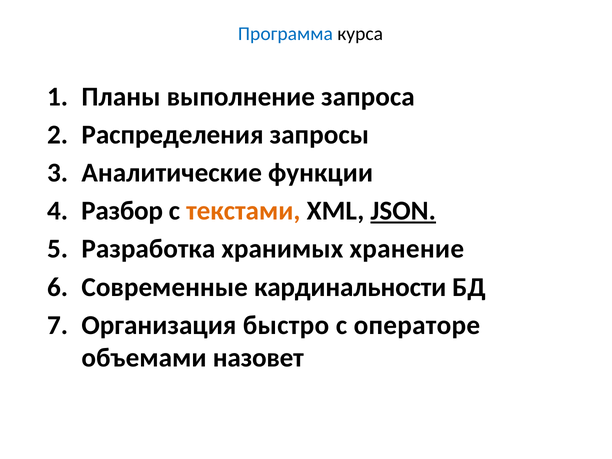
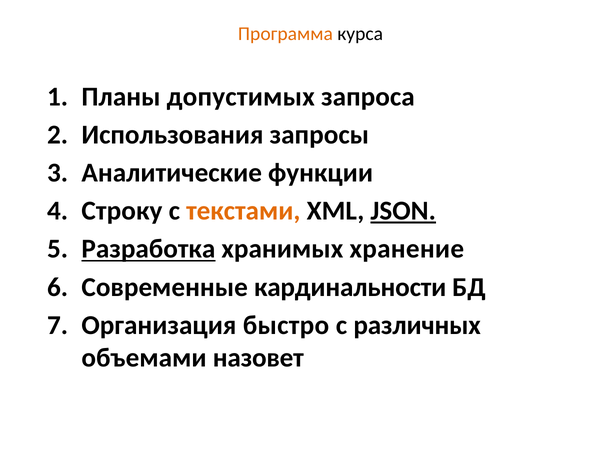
Программа colour: blue -> orange
выполнение: выполнение -> допустимых
Распределения: Распределения -> Использования
Разбор: Разбор -> Строку
Разработка underline: none -> present
операторе: операторе -> различных
